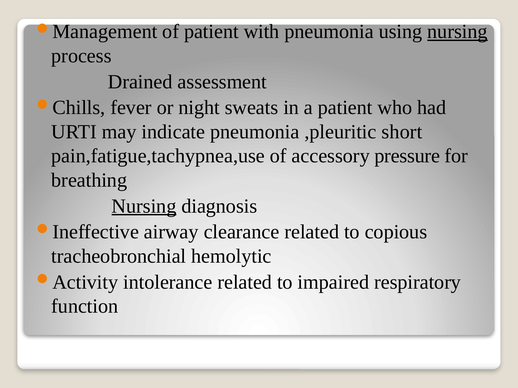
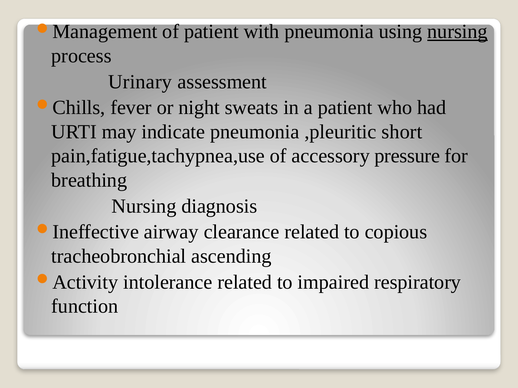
Drained: Drained -> Urinary
Nursing at (144, 206) underline: present -> none
hemolytic: hemolytic -> ascending
